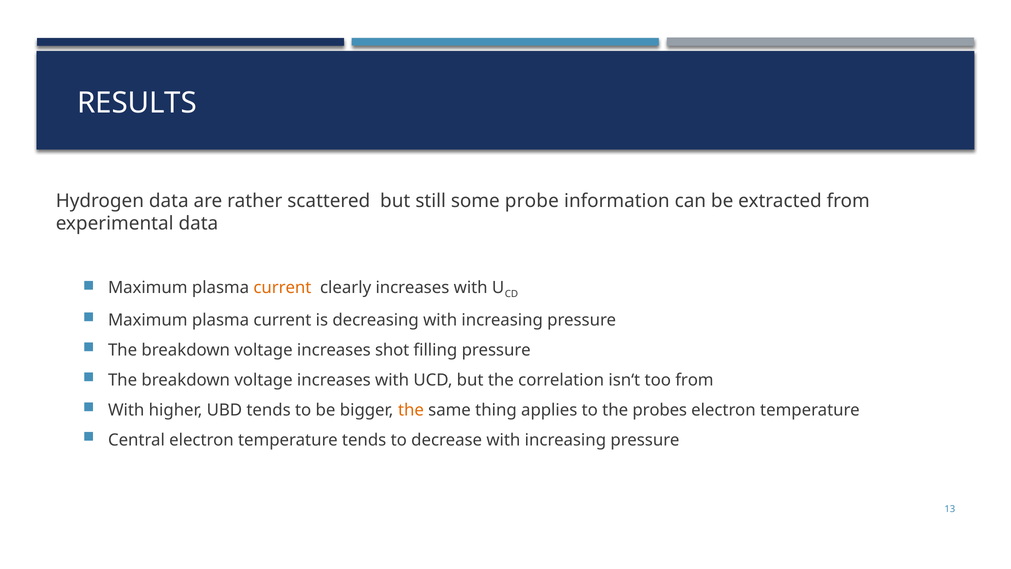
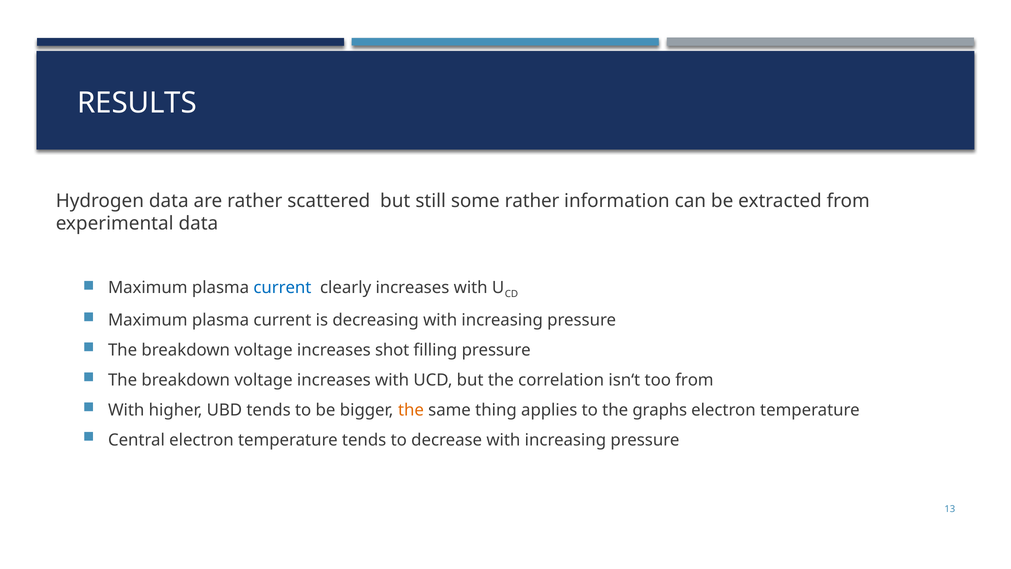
some probe: probe -> rather
current at (282, 287) colour: orange -> blue
probes: probes -> graphs
